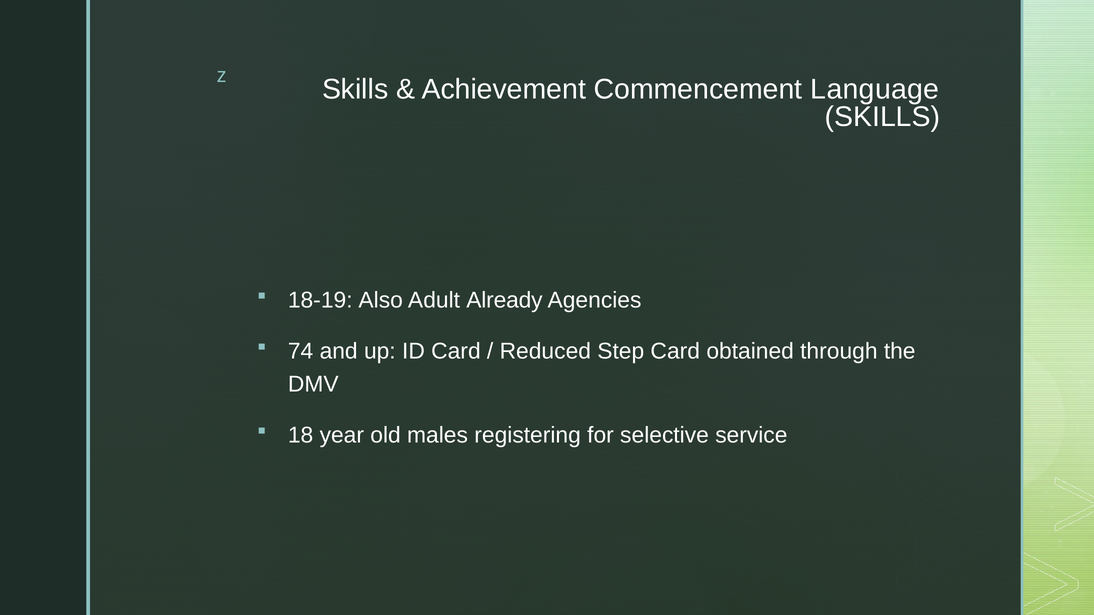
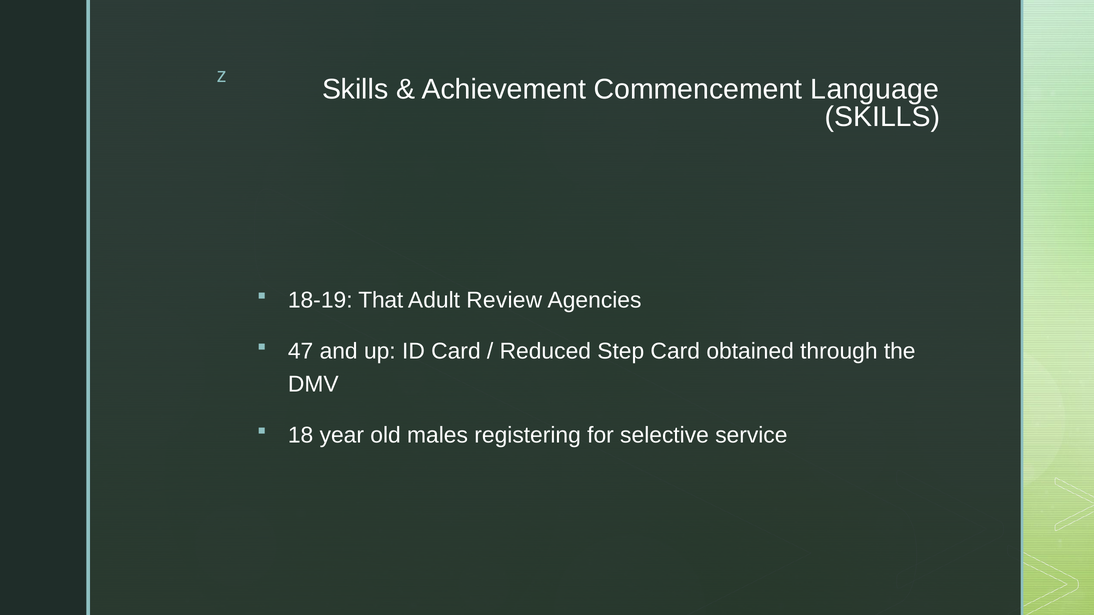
Also: Also -> That
Already: Already -> Review
74: 74 -> 47
